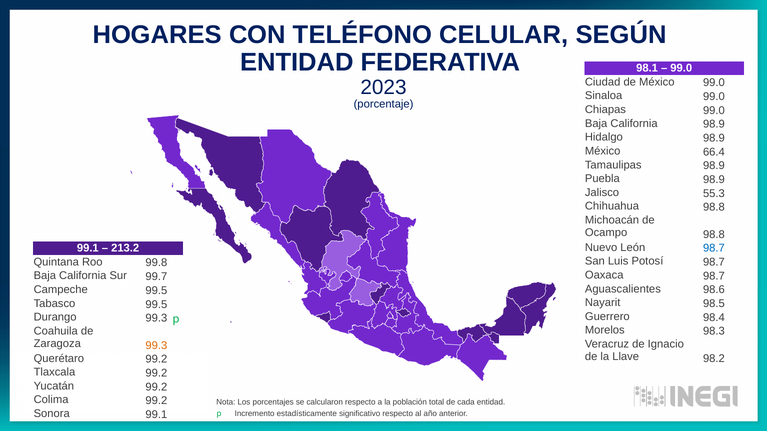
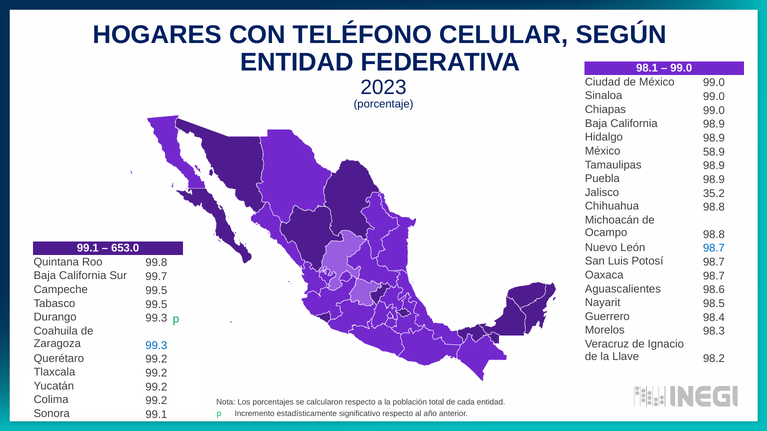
66.4: 66.4 -> 58.9
55.3: 55.3 -> 35.2
213.2: 213.2 -> 653.0
99.3 at (156, 346) colour: orange -> blue
